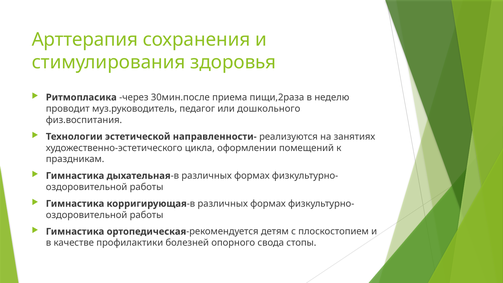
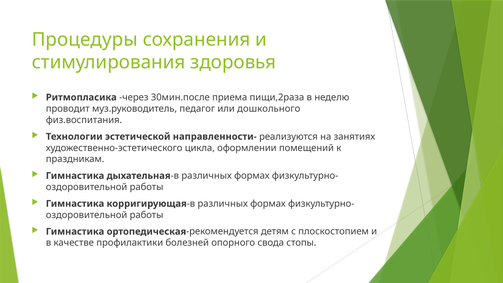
Арттерапия: Арттерапия -> Процедуры
